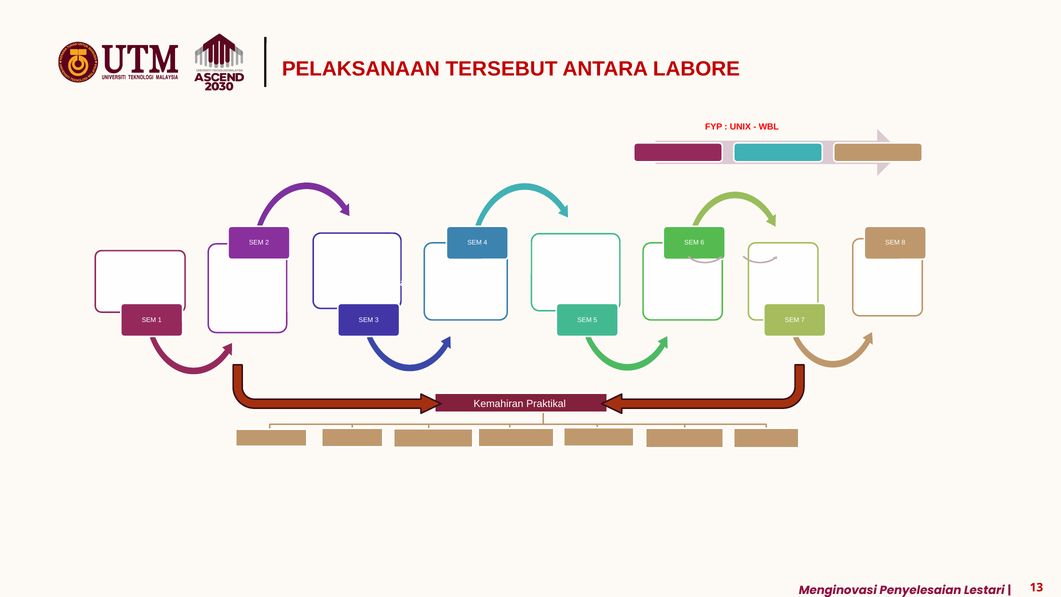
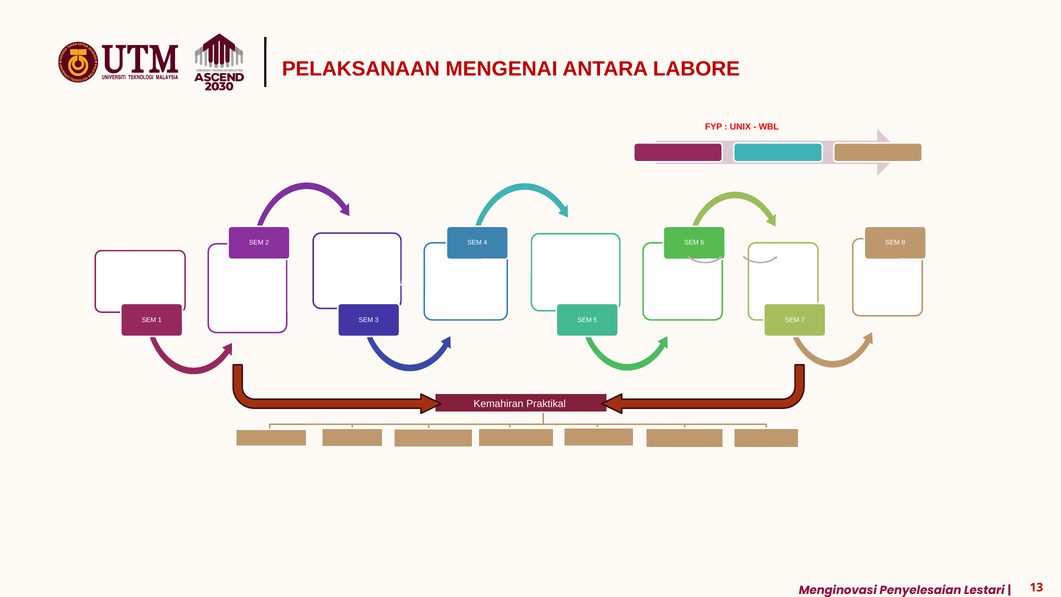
TERSEBUT: TERSEBUT -> MENGENAI
